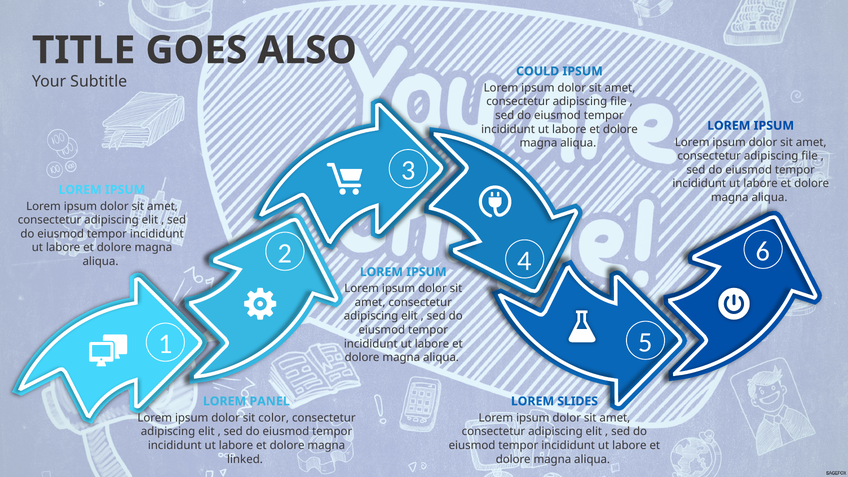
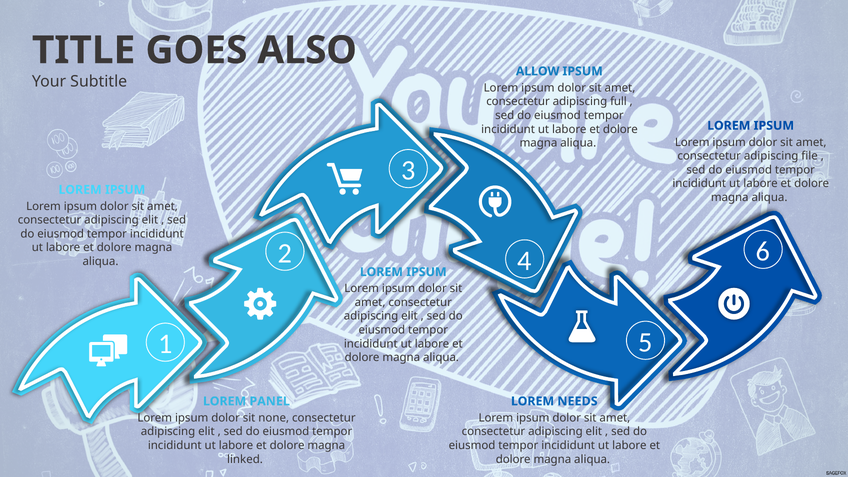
COULD: COULD -> ALLOW
file at (618, 102): file -> full
SLIDES: SLIDES -> NEEDS
color: color -> none
